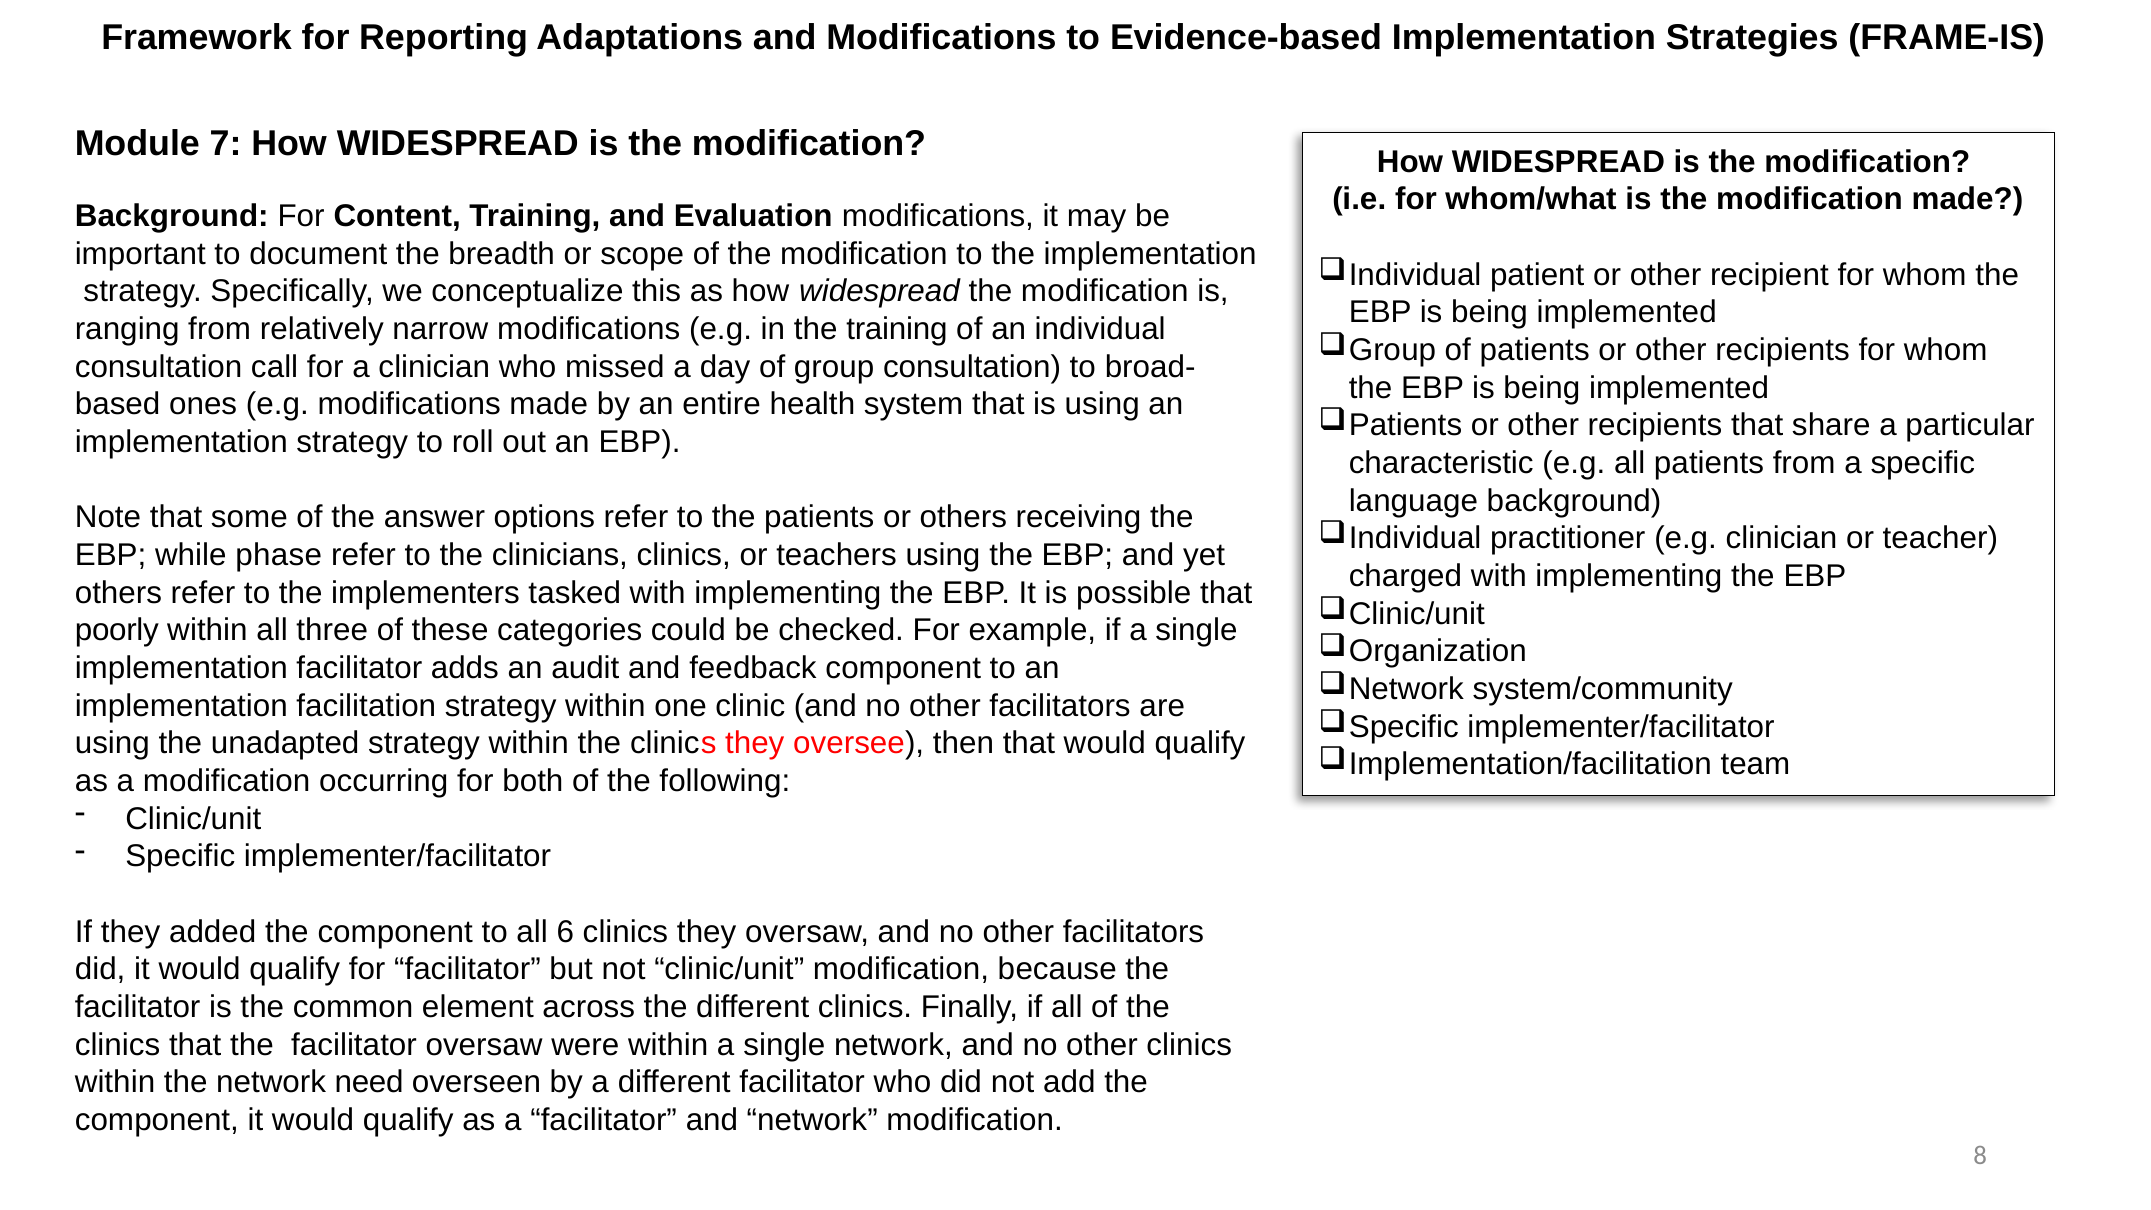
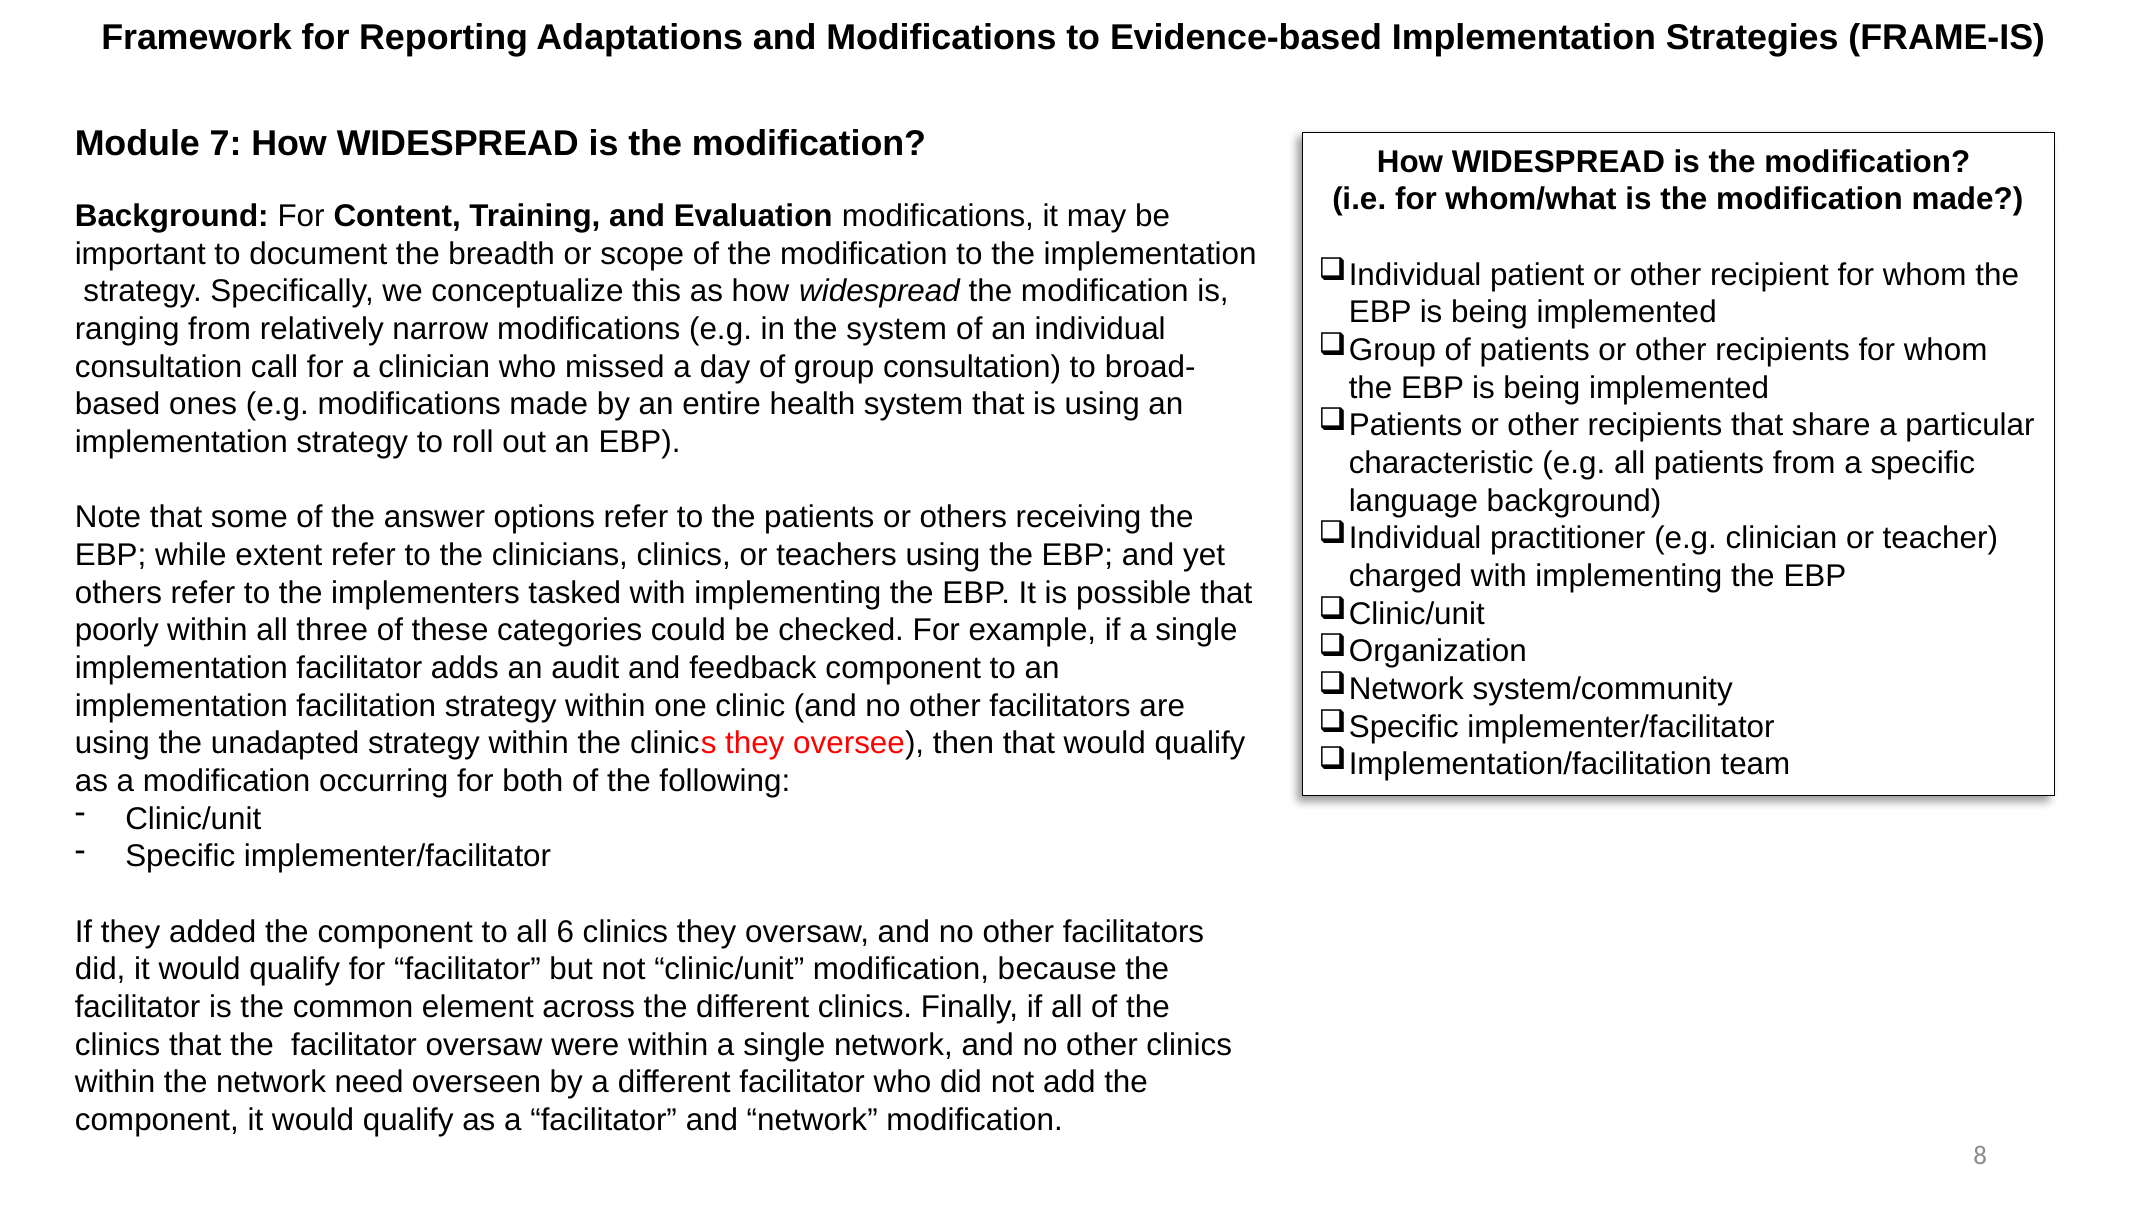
the training: training -> system
phase: phase -> extent
